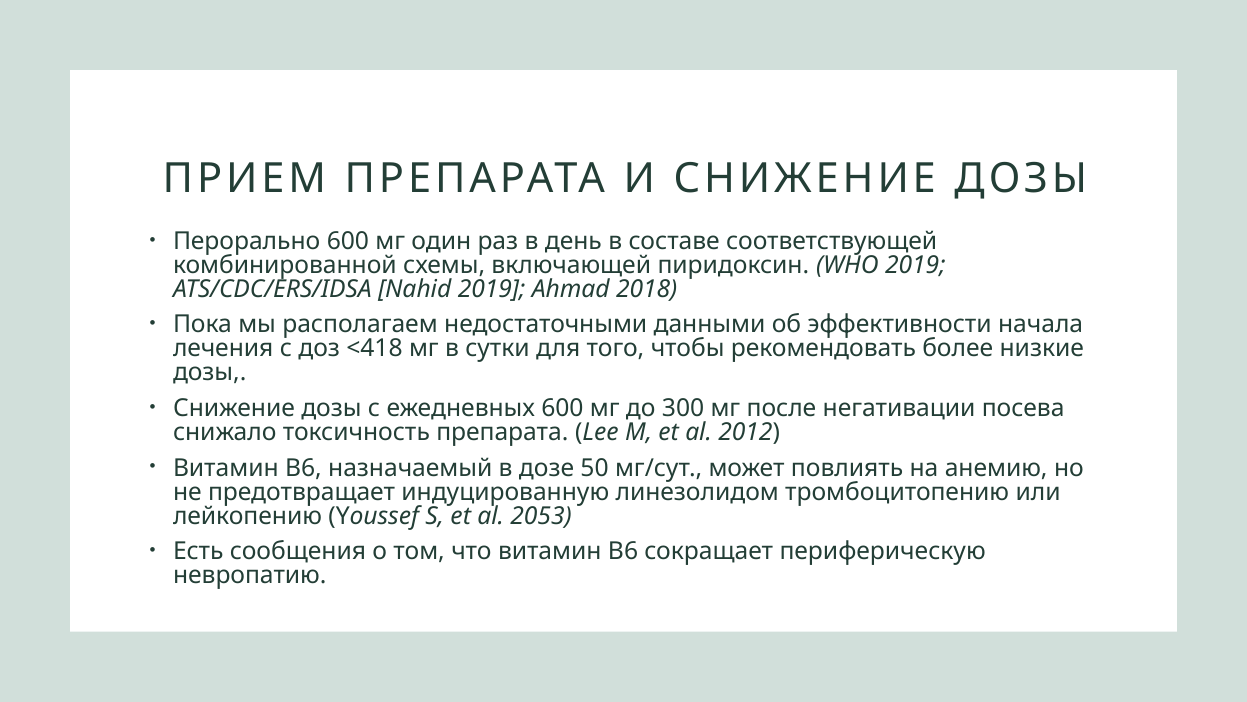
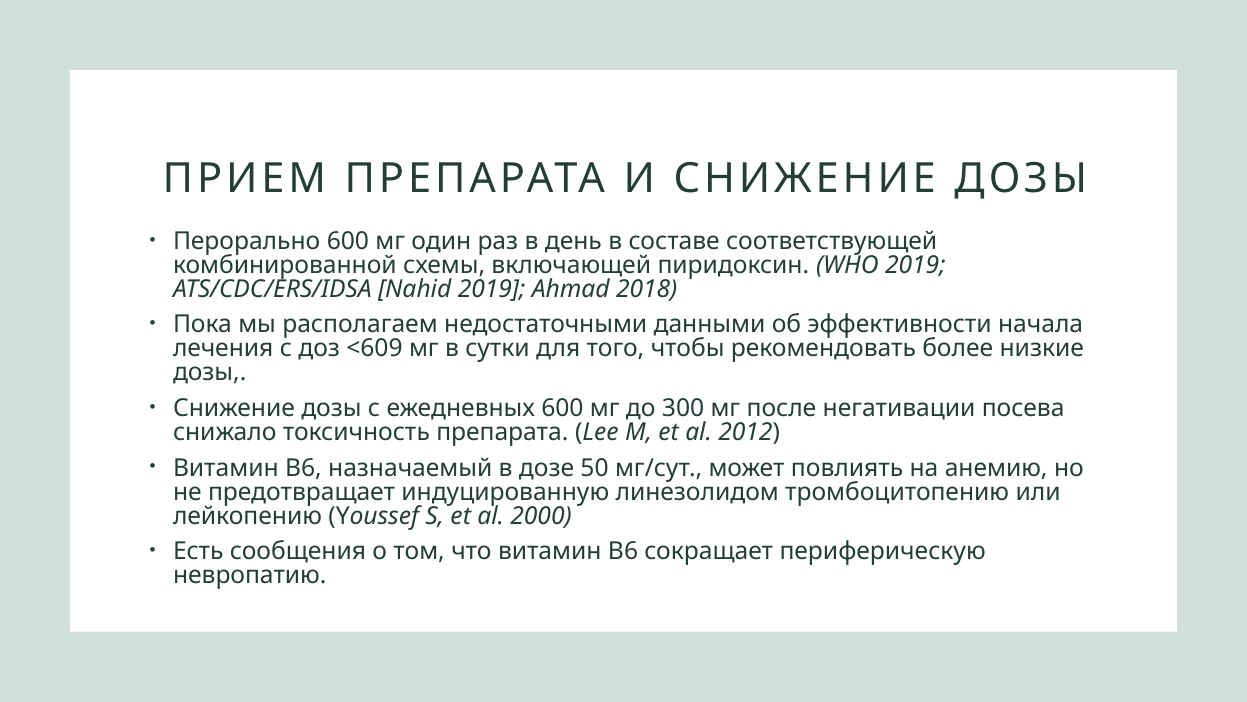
<418: <418 -> <609
2053: 2053 -> 2000
